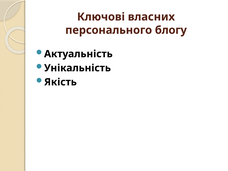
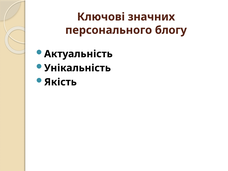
власних: власних -> значних
